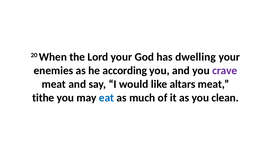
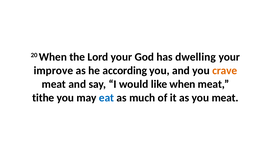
enemies: enemies -> improve
crave colour: purple -> orange
like altars: altars -> when
you clean: clean -> meat
